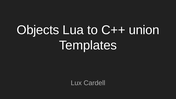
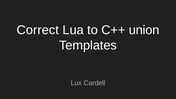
Objects: Objects -> Correct
